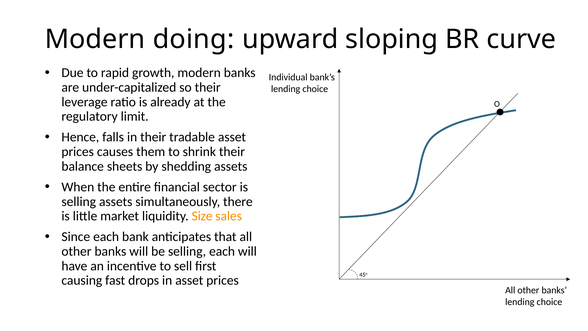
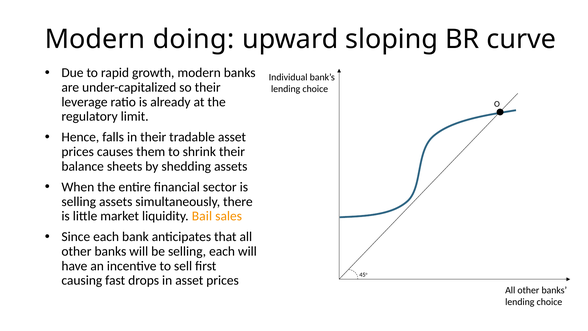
Size: Size -> Bail
